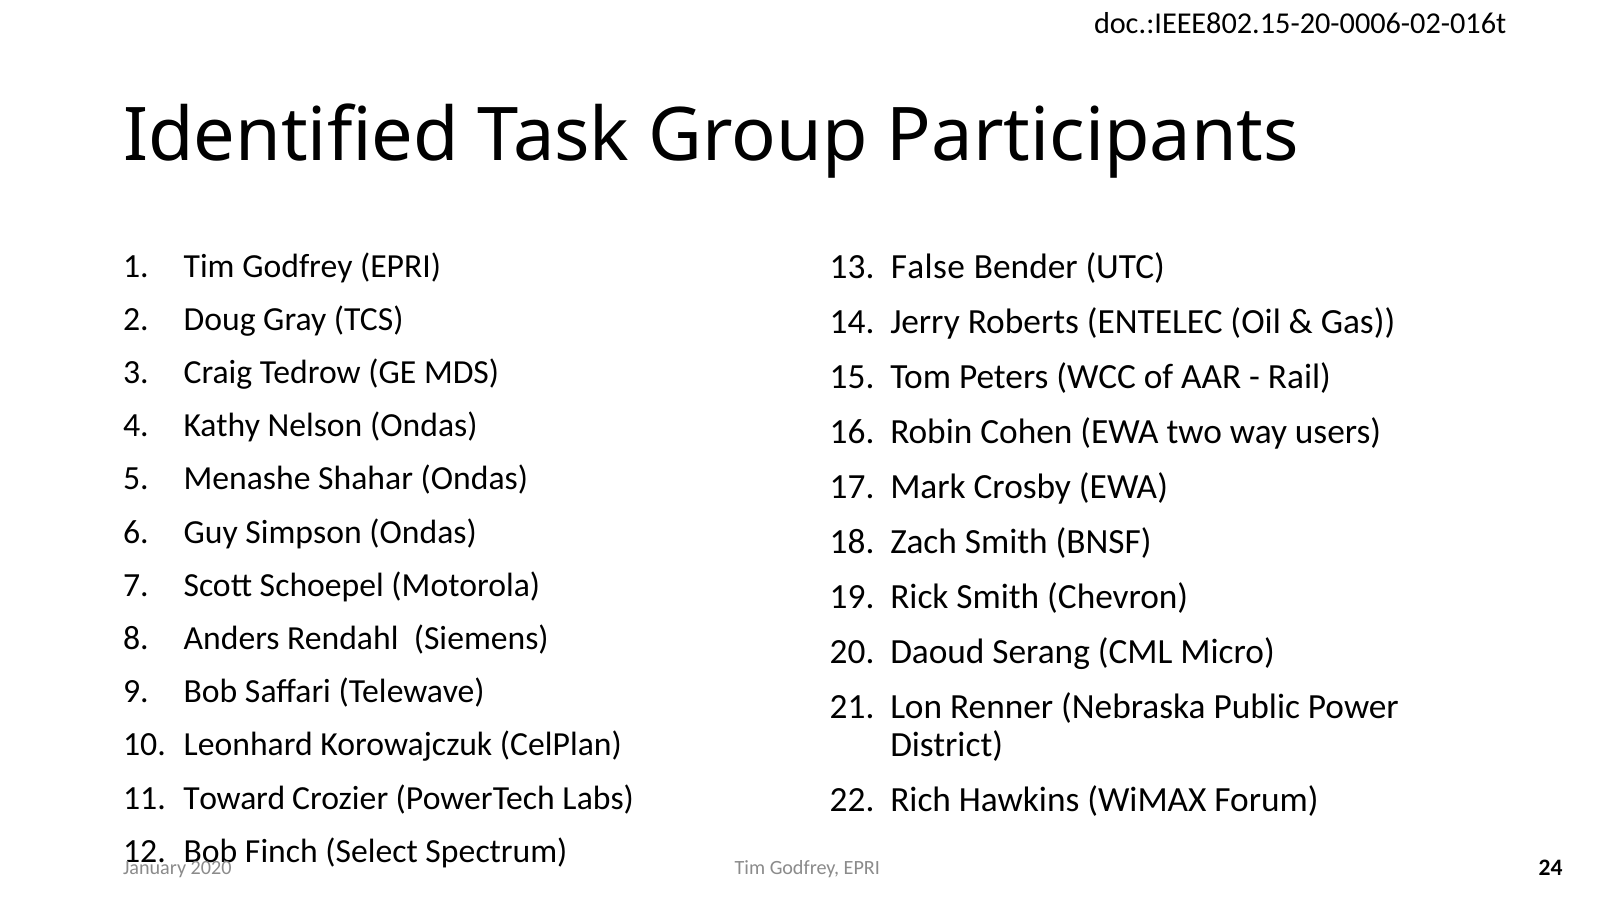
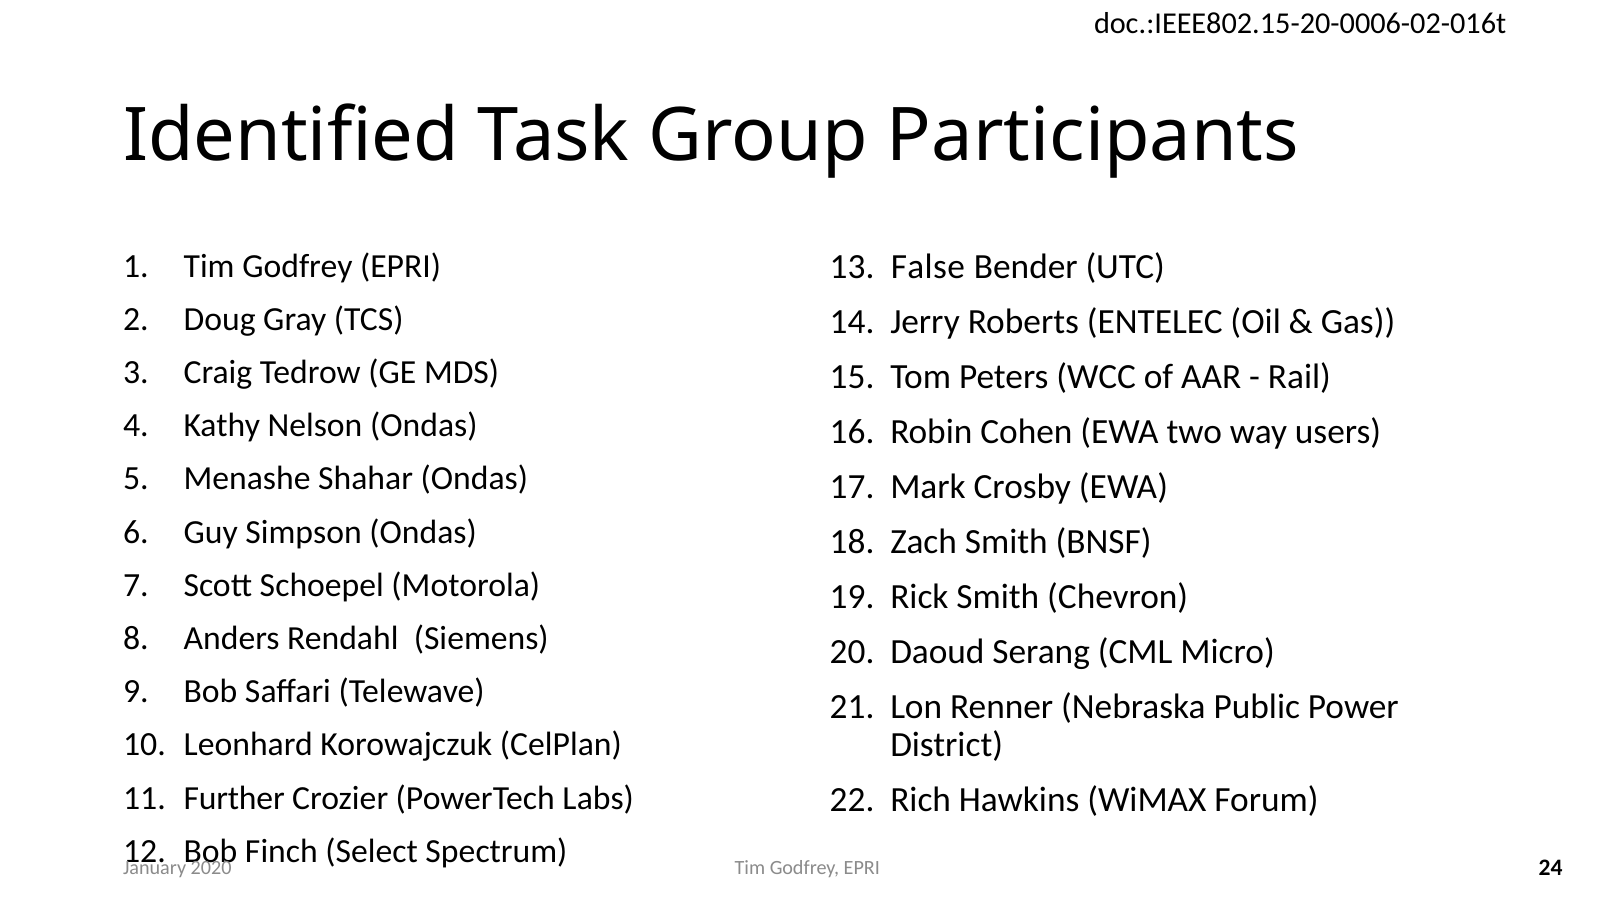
Toward: Toward -> Further
